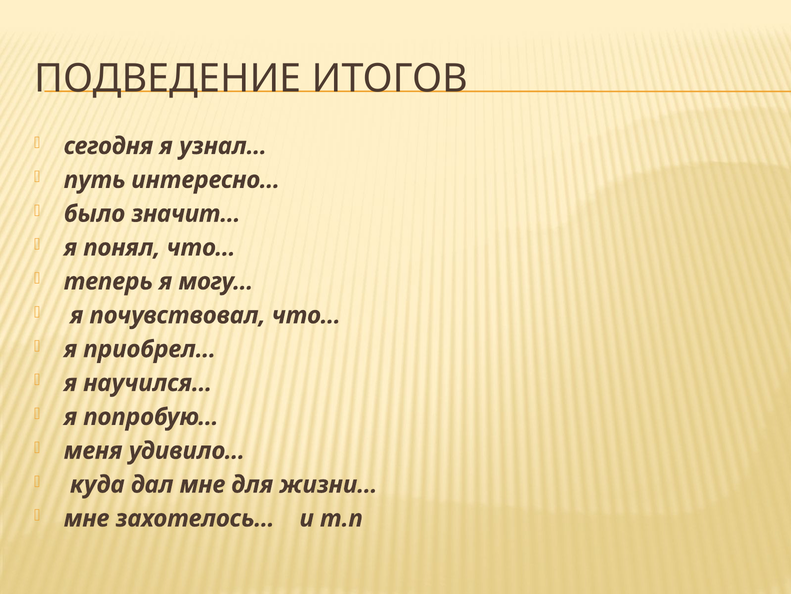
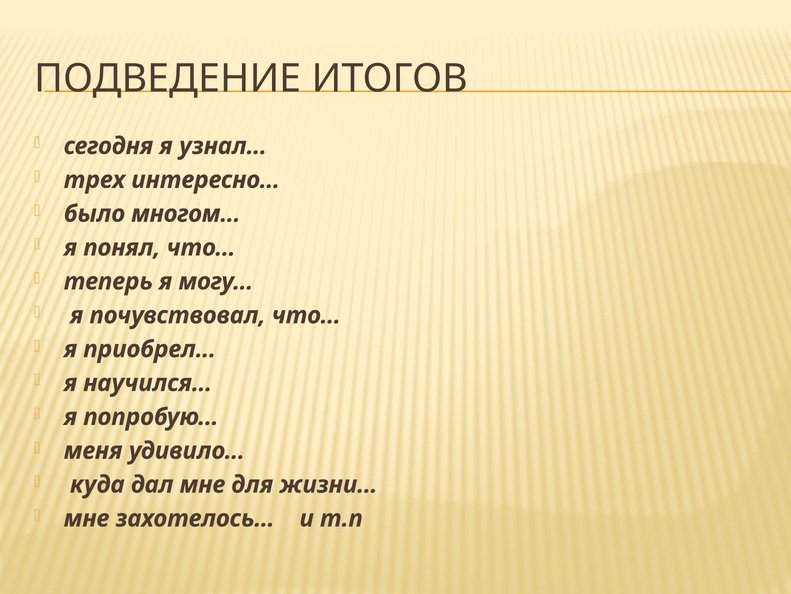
путь: путь -> трех
значит…: значит… -> многом…
